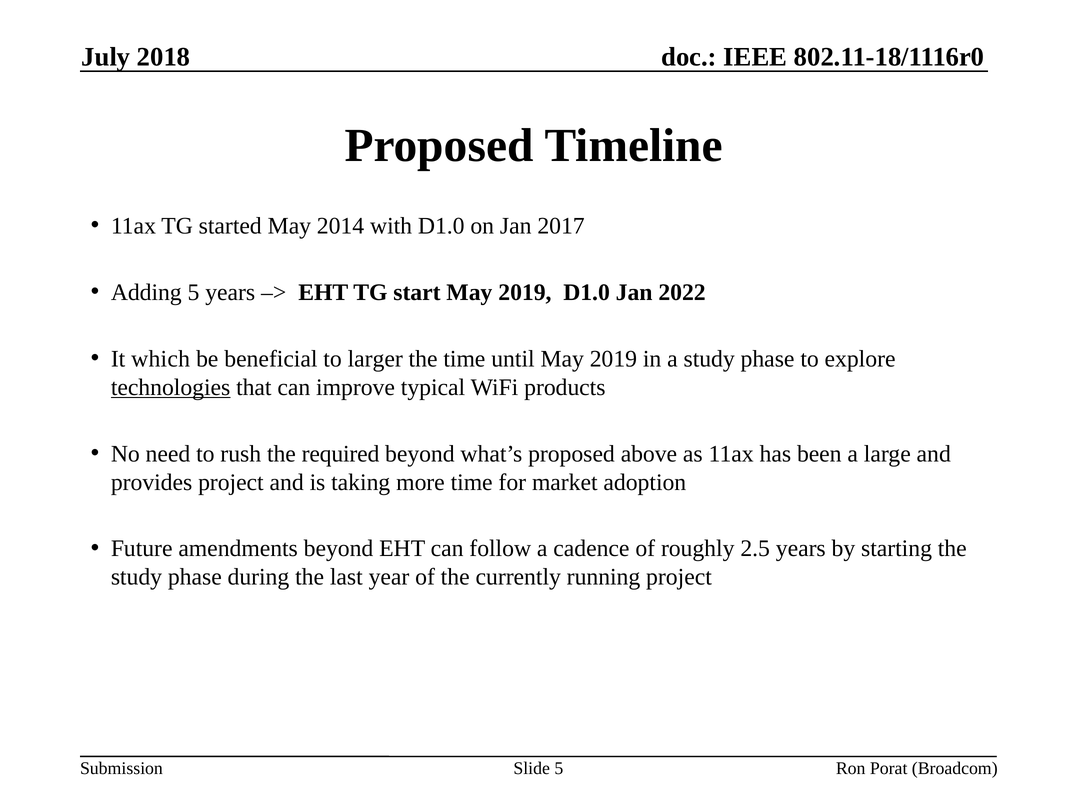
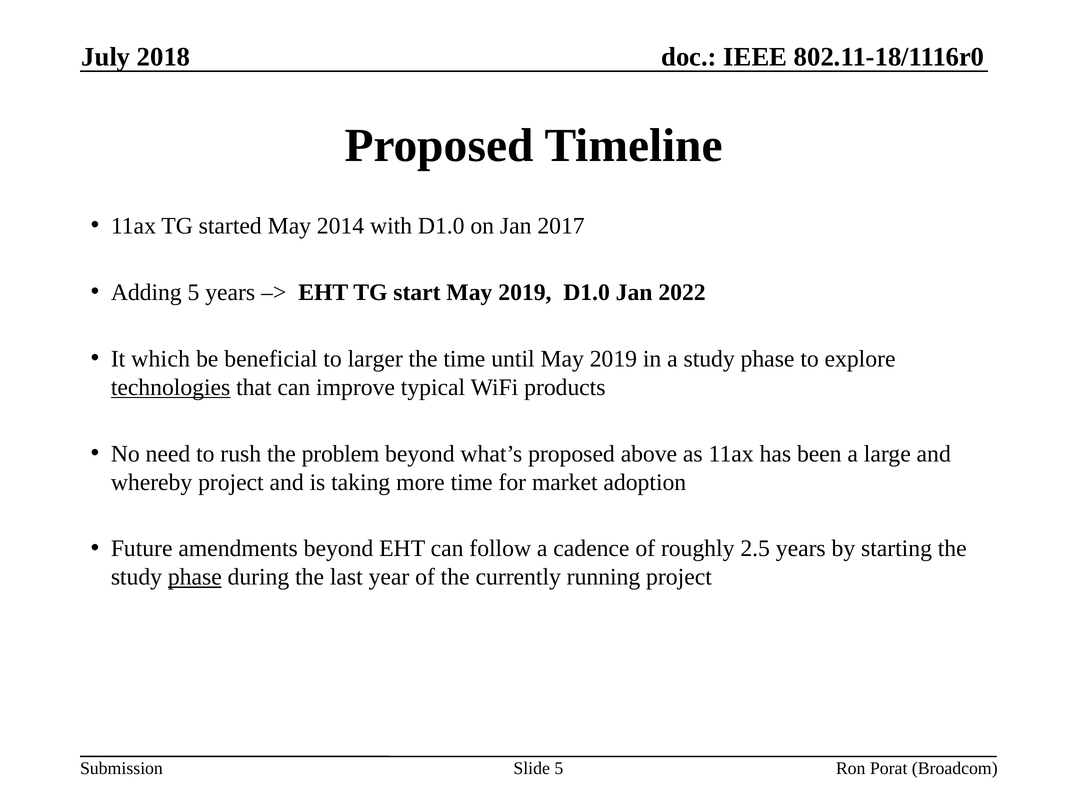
required: required -> problem
provides: provides -> whereby
phase at (195, 577) underline: none -> present
